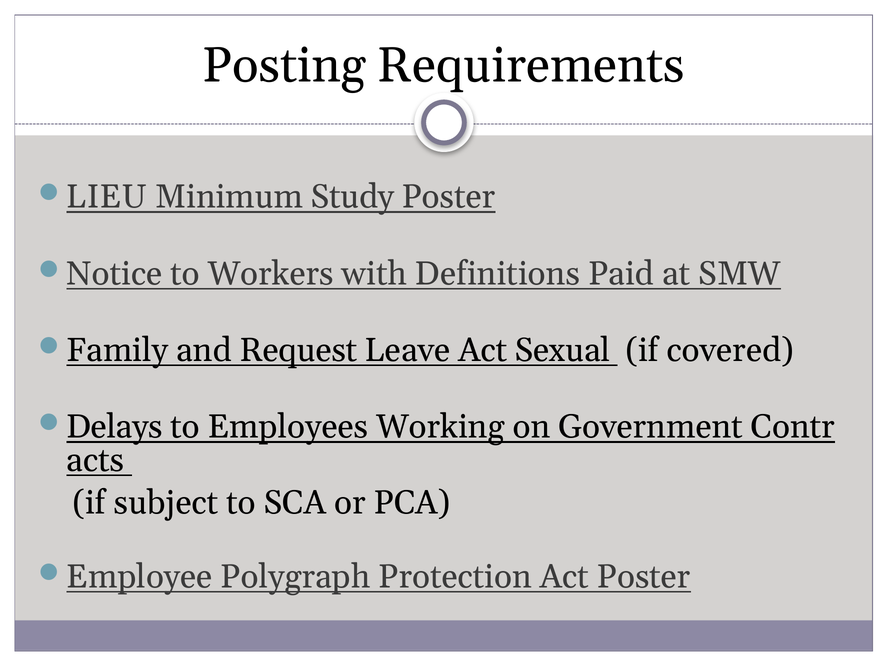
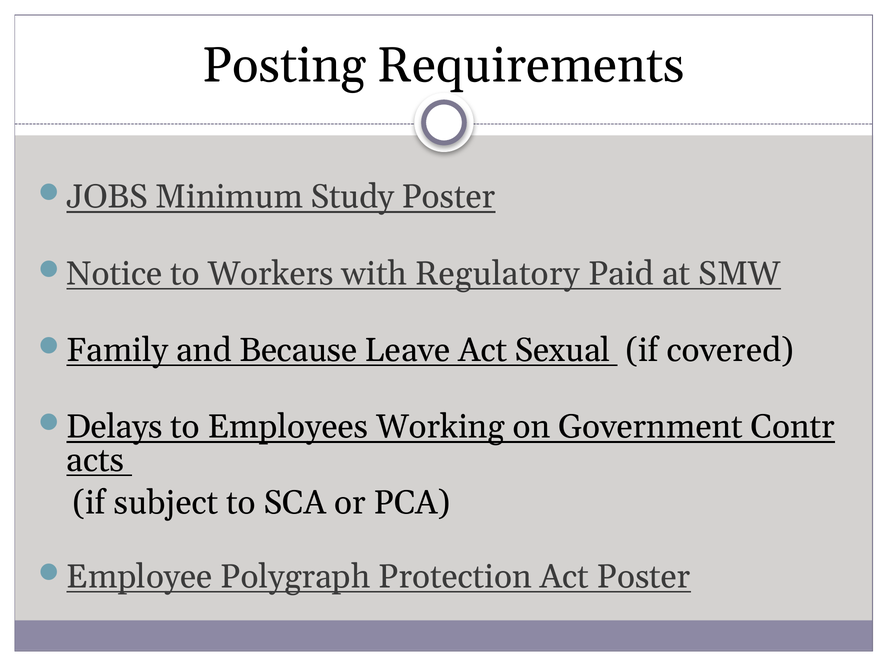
LIEU: LIEU -> JOBS
Definitions: Definitions -> Regulatory
Request: Request -> Because
